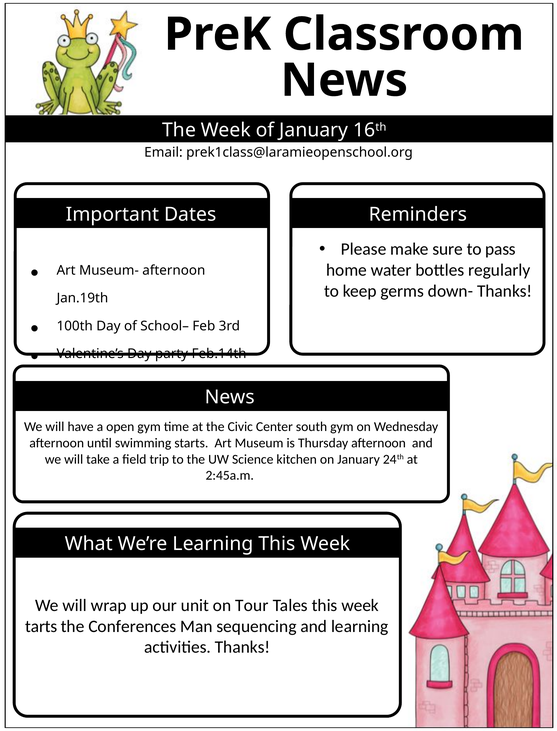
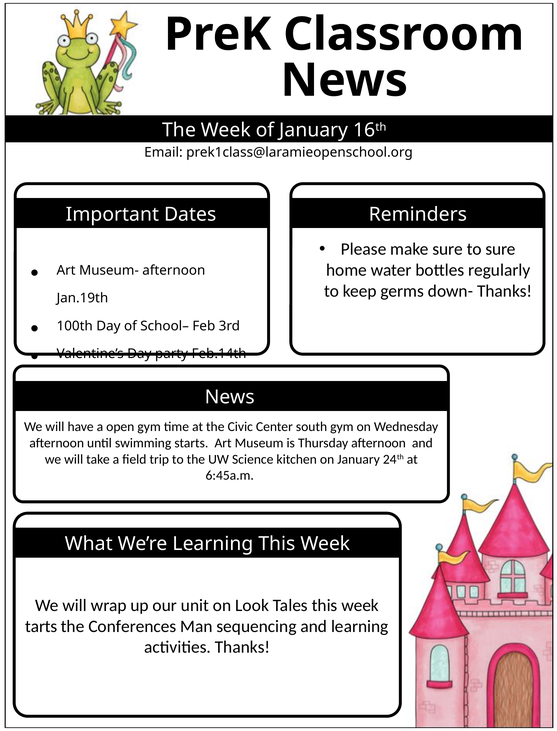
to pass: pass -> sure
2:45a.m: 2:45a.m -> 6:45a.m
Tour: Tour -> Look
